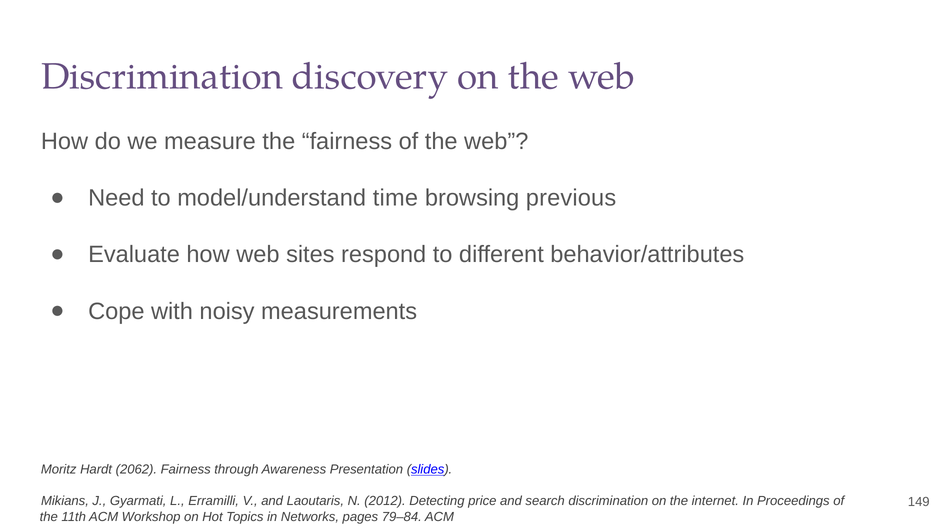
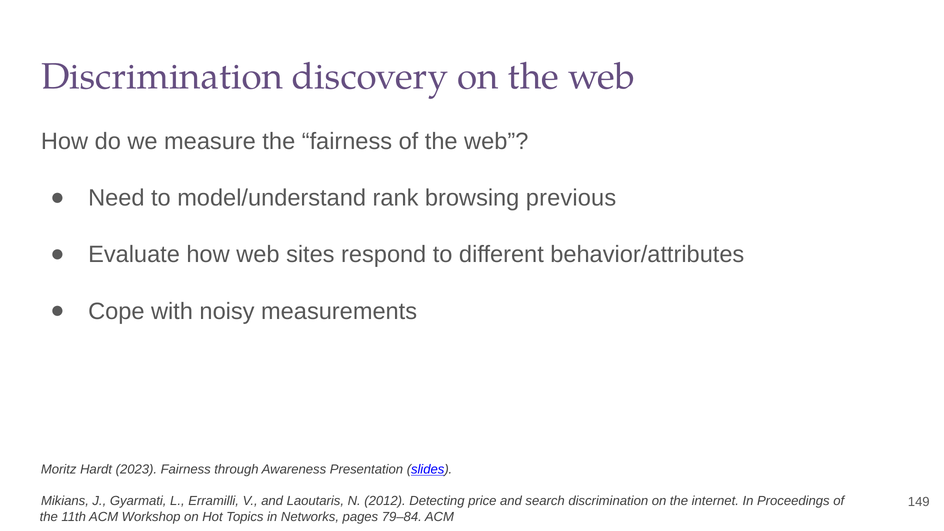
time: time -> rank
2062: 2062 -> 2023
